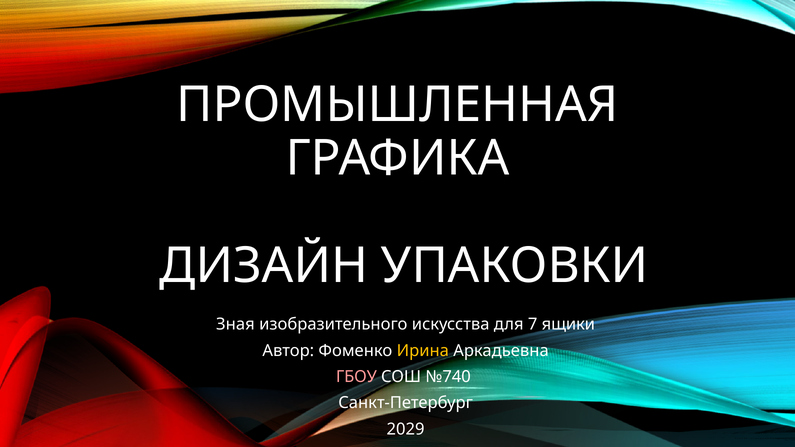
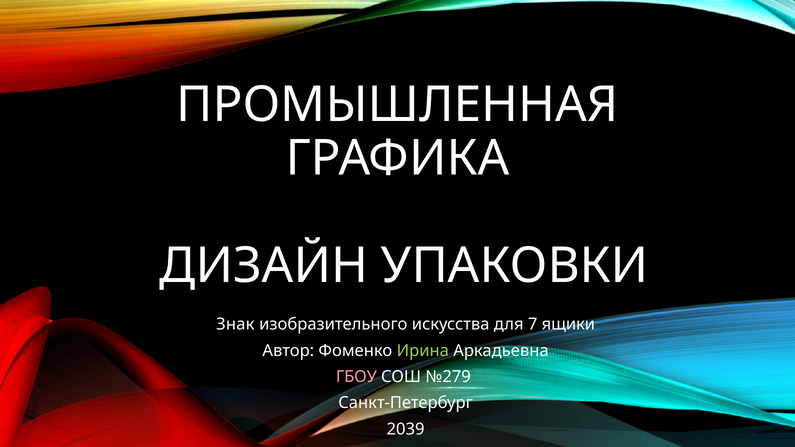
Зная: Зная -> Знак
Ирина colour: yellow -> light green
№740: №740 -> №279
2029: 2029 -> 2039
